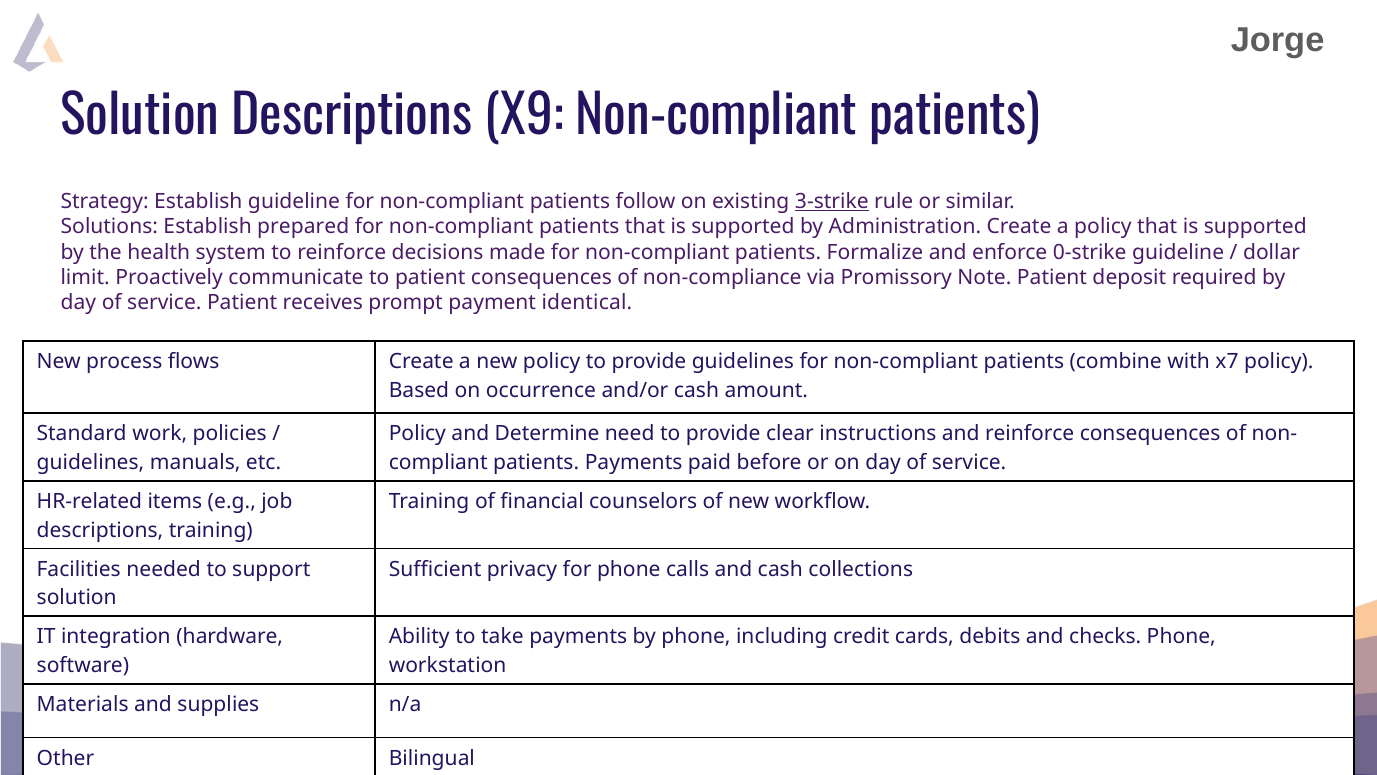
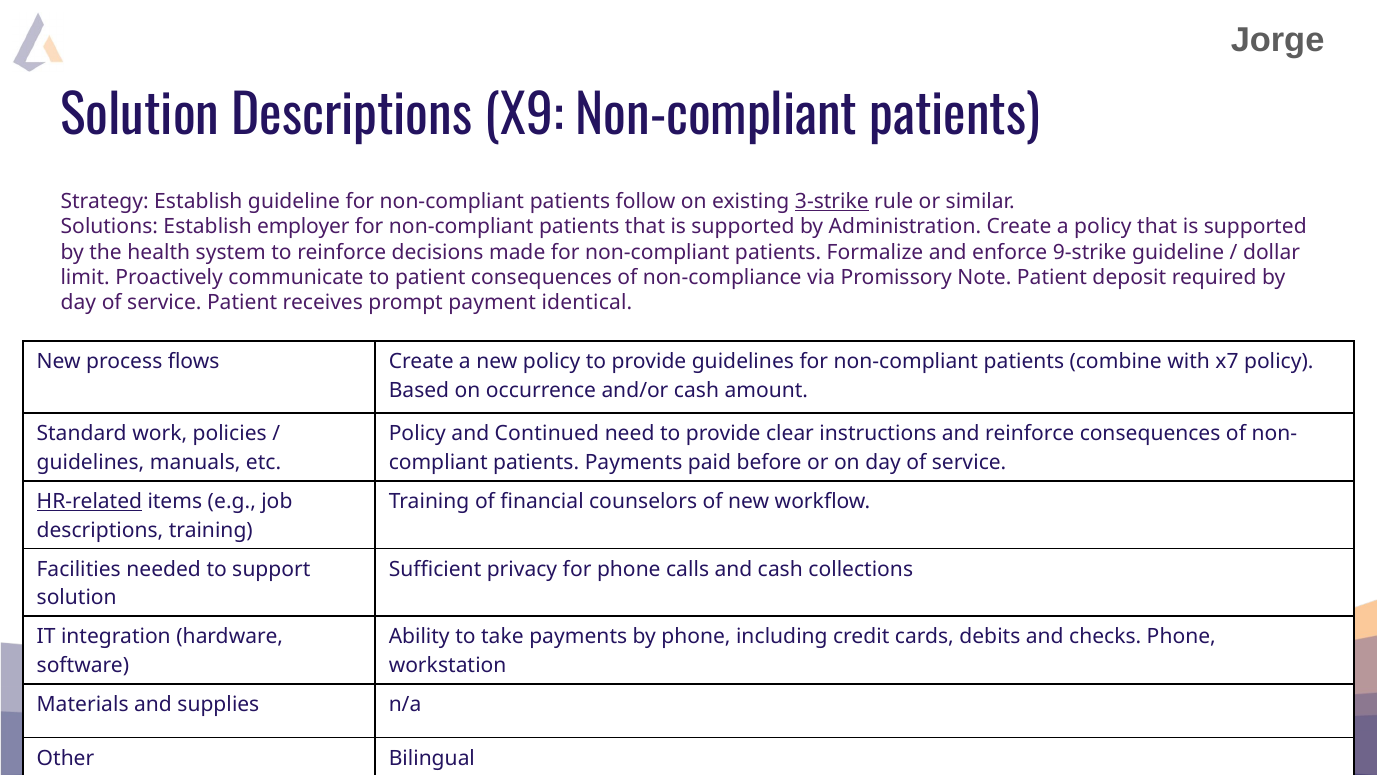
prepared: prepared -> employer
0-strike: 0-strike -> 9-strike
Determine: Determine -> Continued
HR-related underline: none -> present
